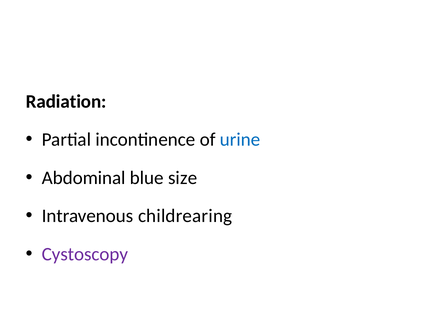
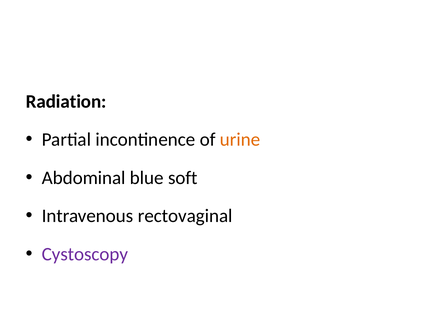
urine colour: blue -> orange
size: size -> soft
childrearing: childrearing -> rectovaginal
